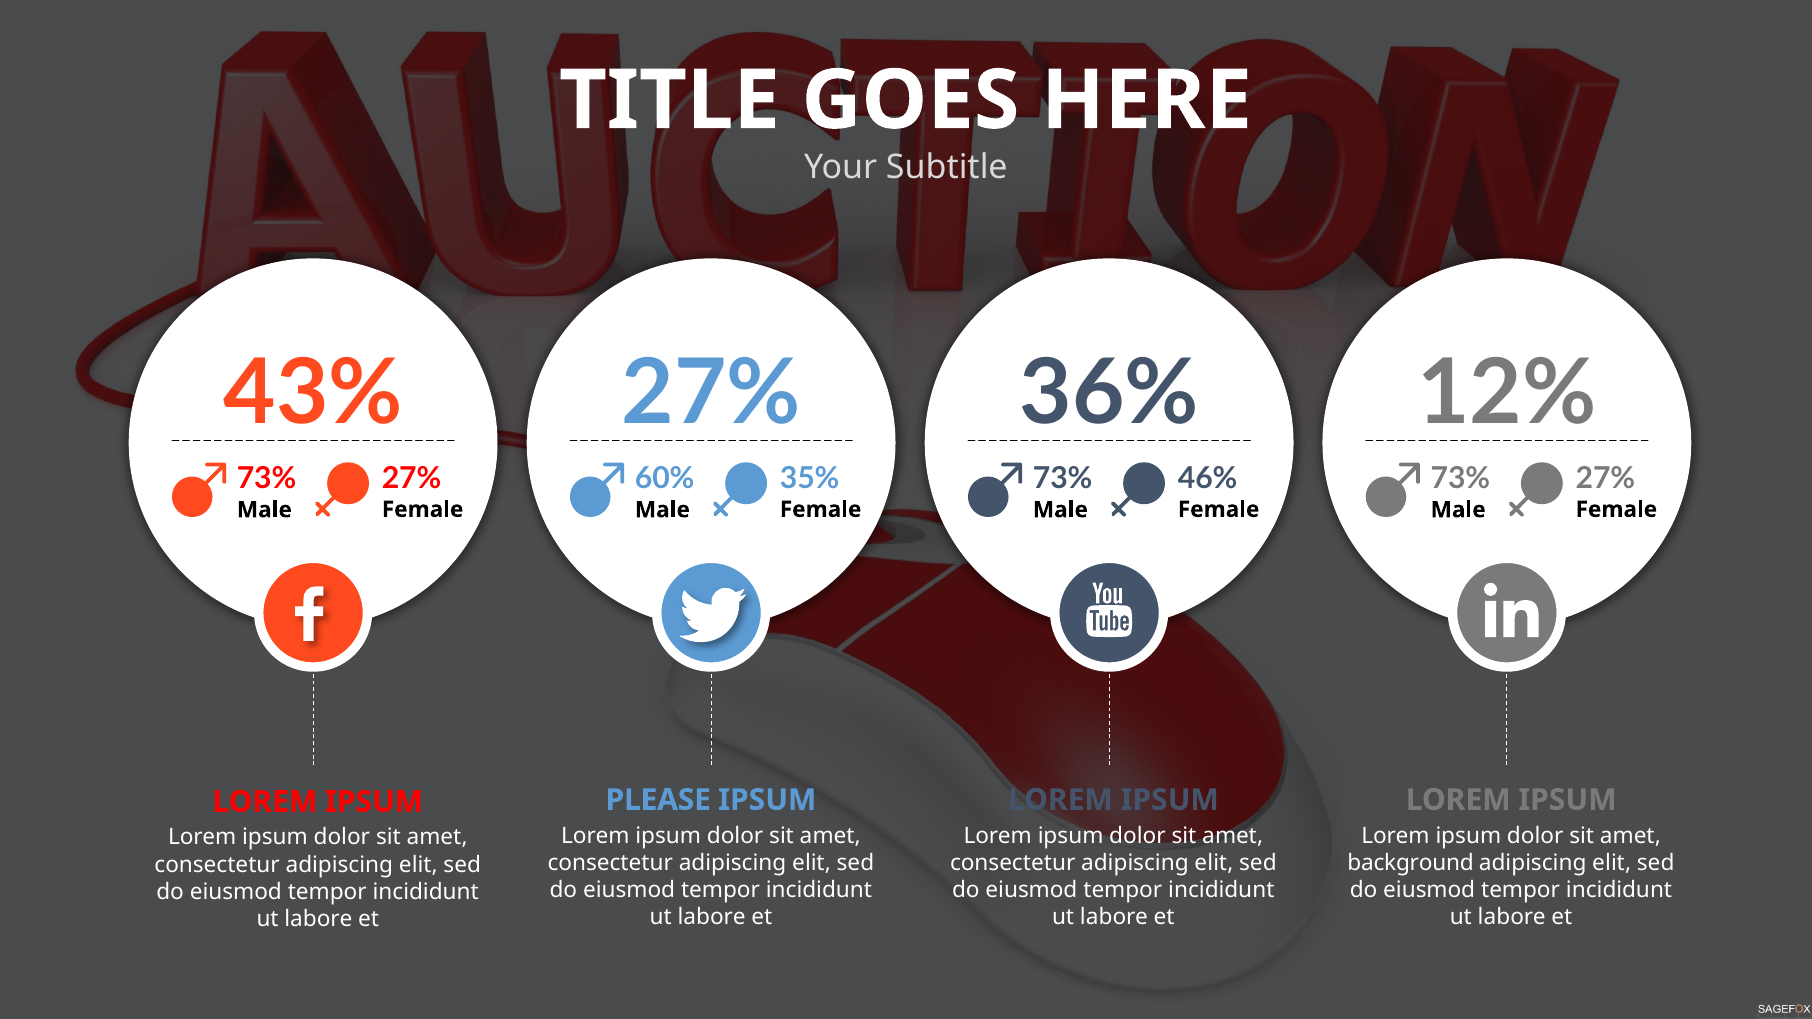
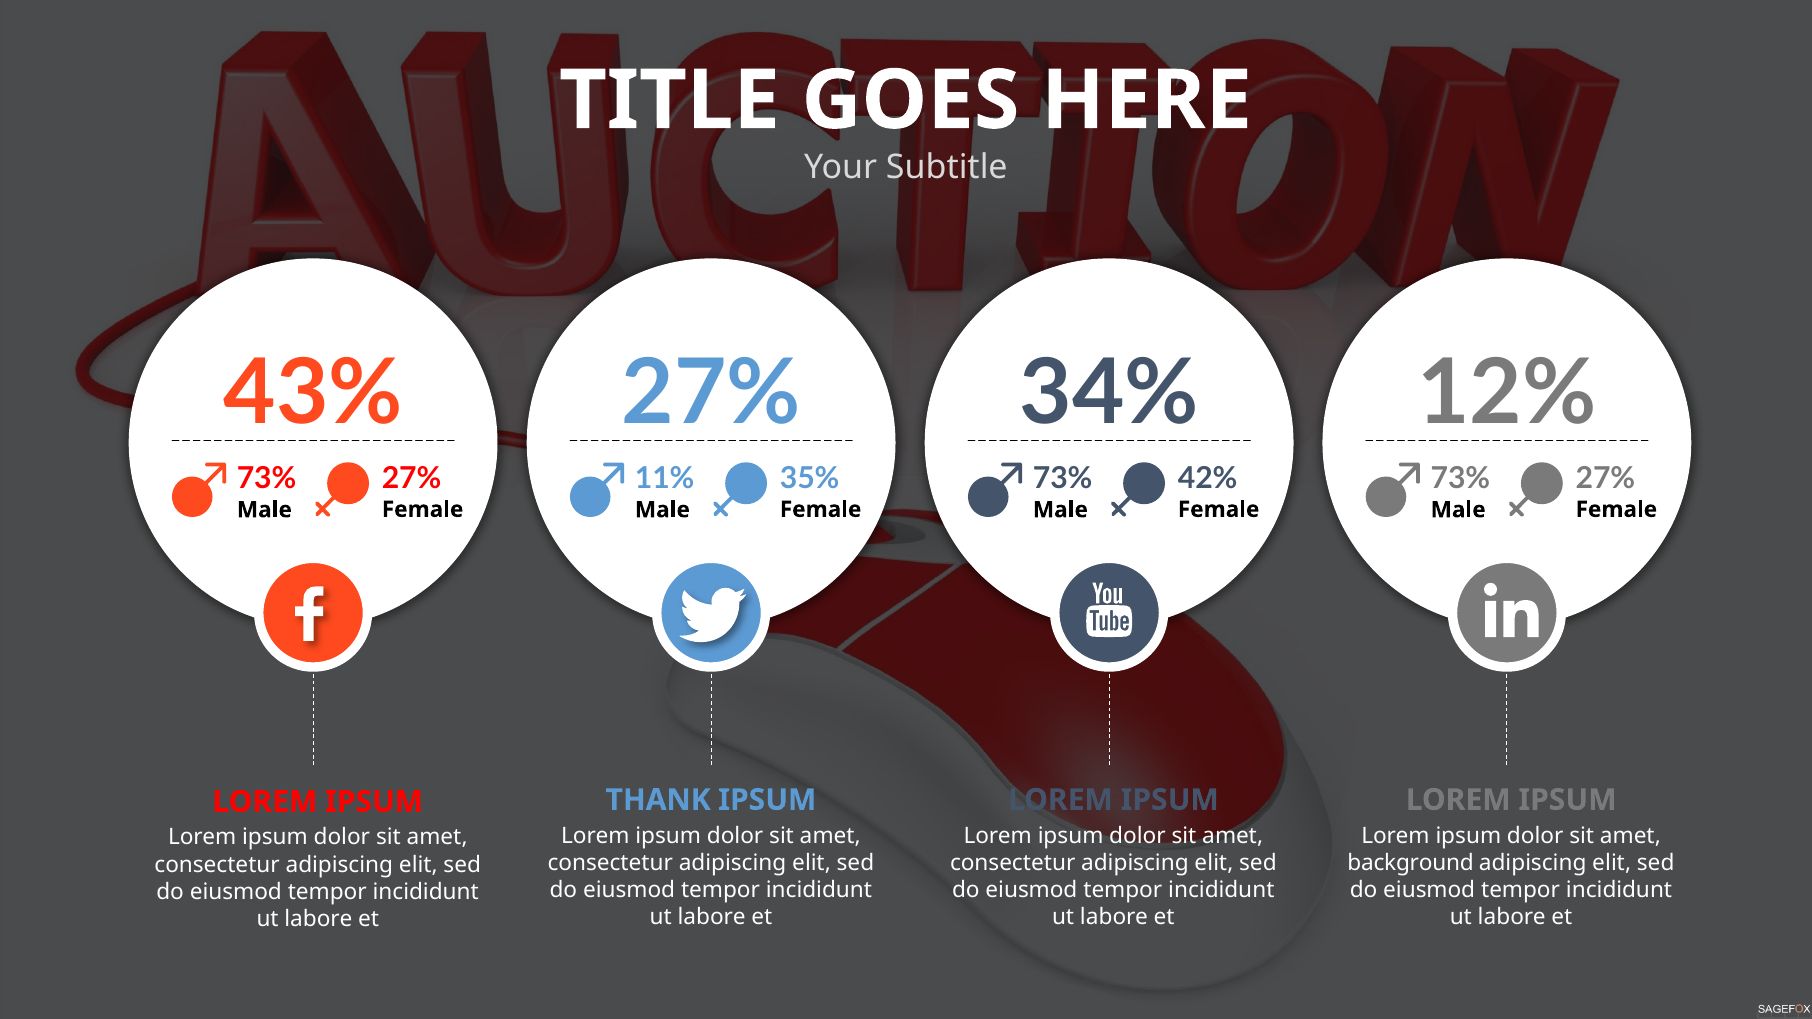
36%: 36% -> 34%
46%: 46% -> 42%
60%: 60% -> 11%
PLEASE: PLEASE -> THANK
